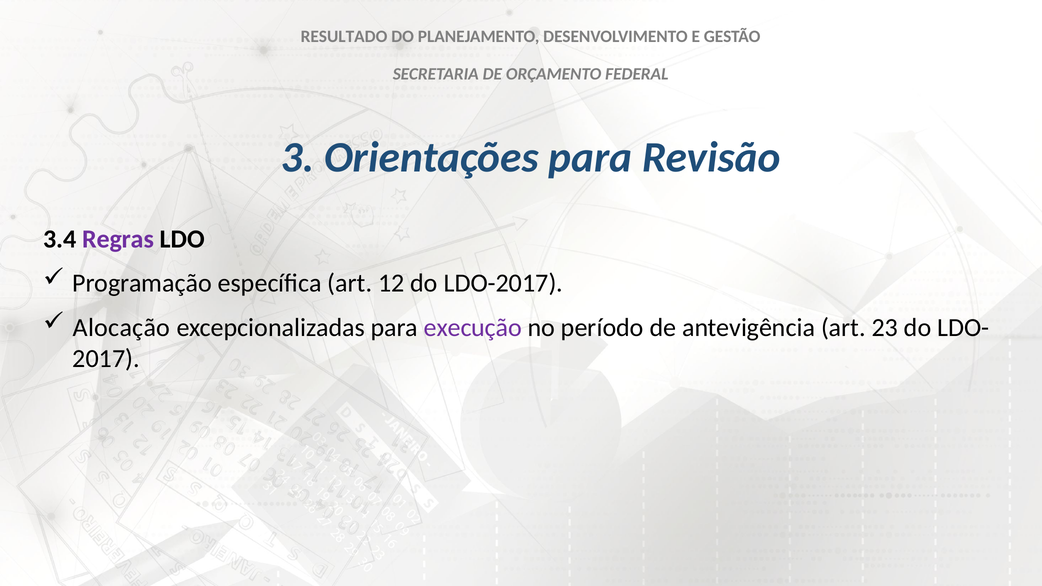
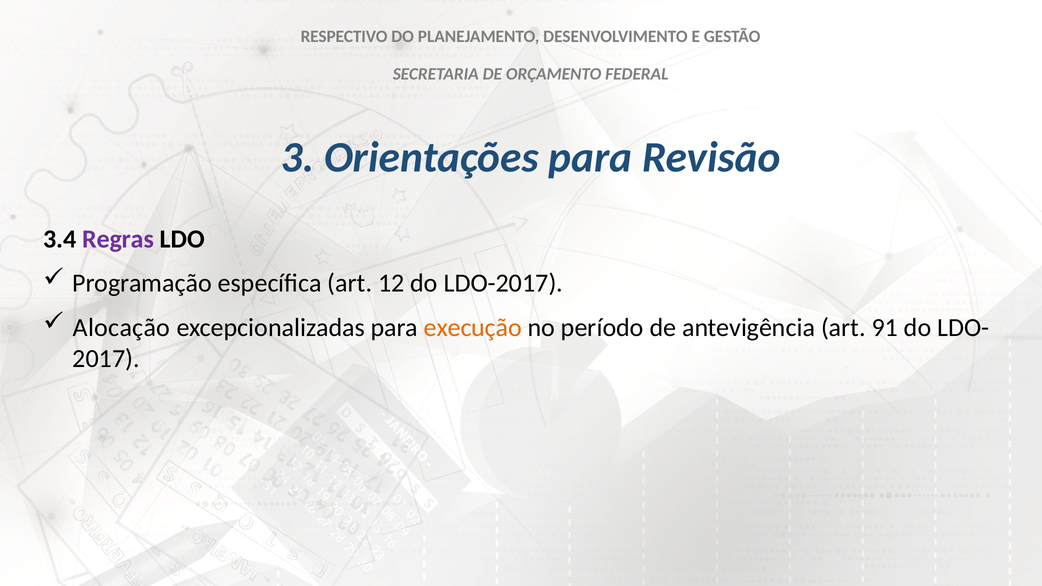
RESULTADO: RESULTADO -> RESPECTIVO
execução colour: purple -> orange
23: 23 -> 91
